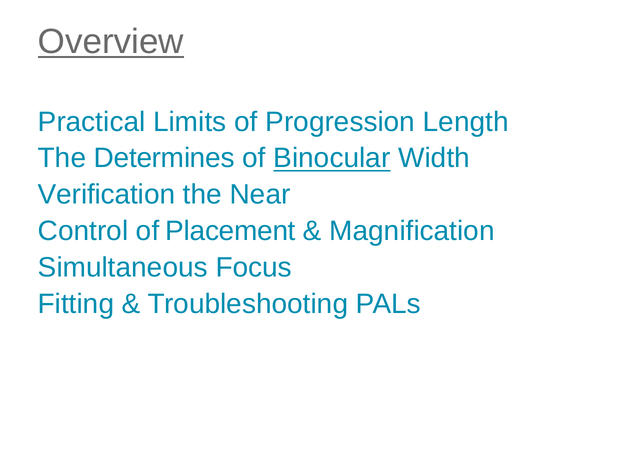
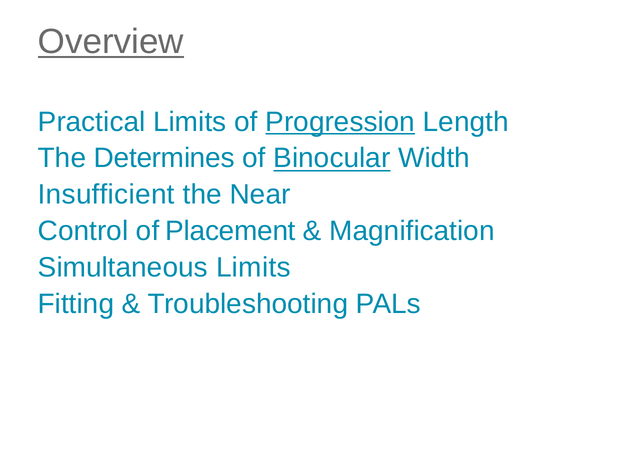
Progression underline: none -> present
Verification: Verification -> Insufficient
Simultaneous Focus: Focus -> Limits
